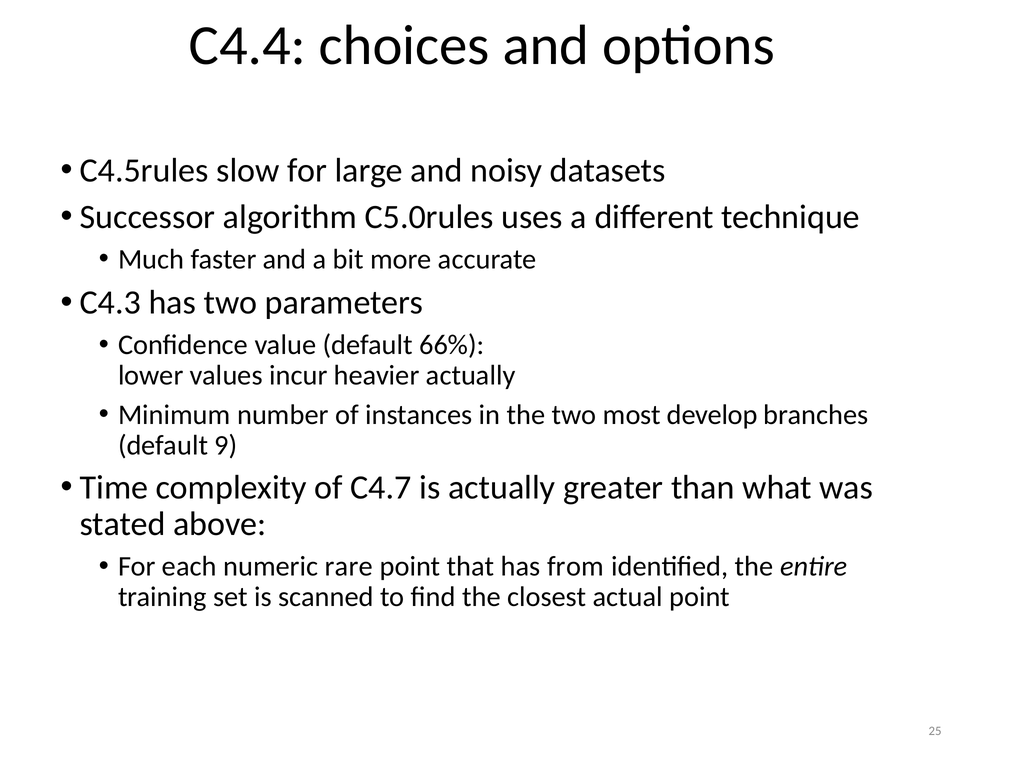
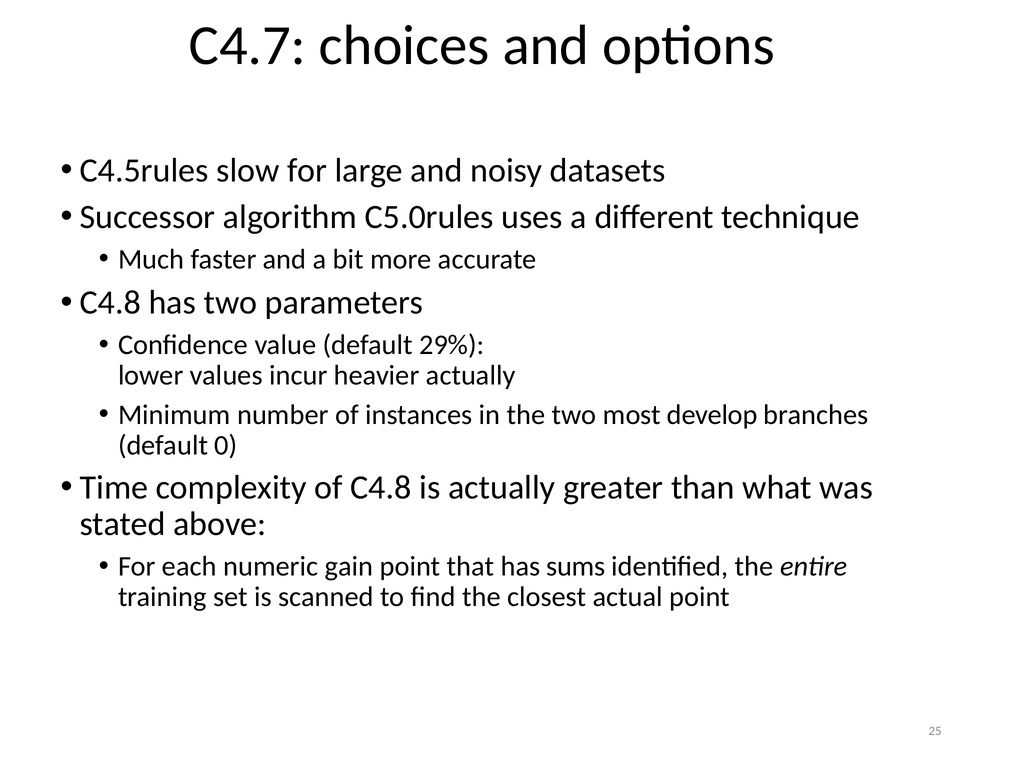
C4.4: C4.4 -> C4.7
C4.3 at (110, 303): C4.3 -> C4.8
66%: 66% -> 29%
9: 9 -> 0
of C4.7: C4.7 -> C4.8
rare: rare -> gain
from: from -> sums
